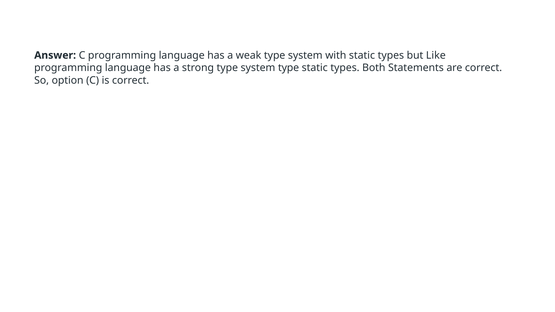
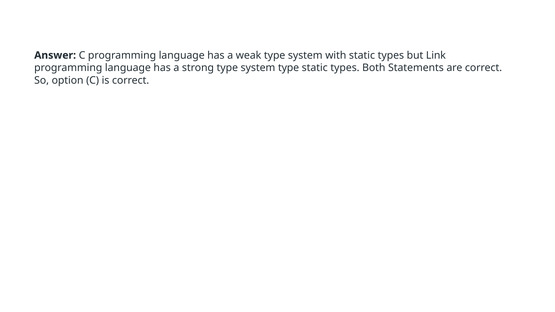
Like: Like -> Link
